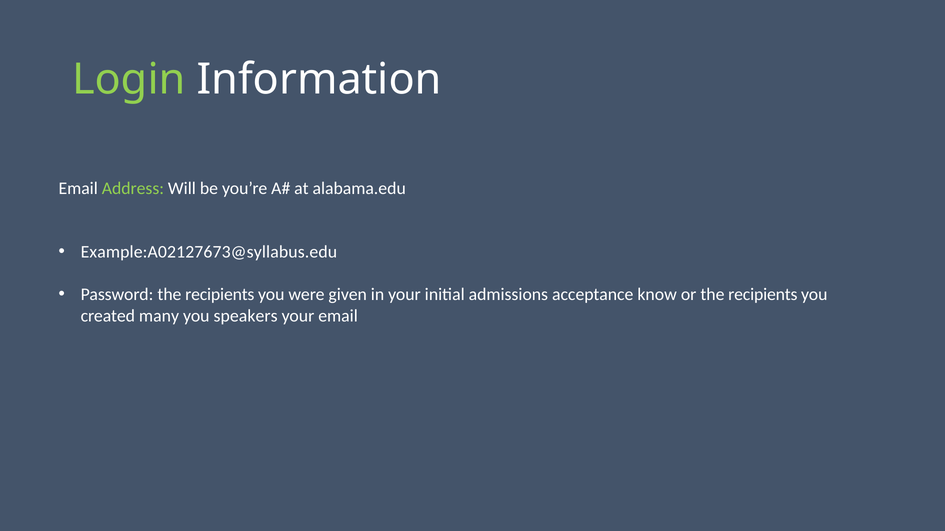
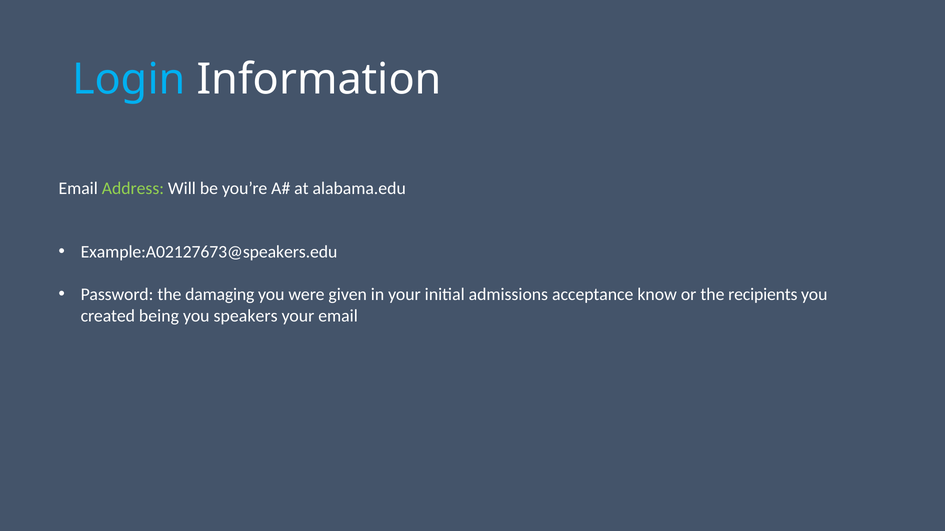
Login colour: light green -> light blue
Example:A02127673@syllabus.edu: Example:A02127673@syllabus.edu -> Example:A02127673@speakers.edu
Password the recipients: recipients -> damaging
many: many -> being
